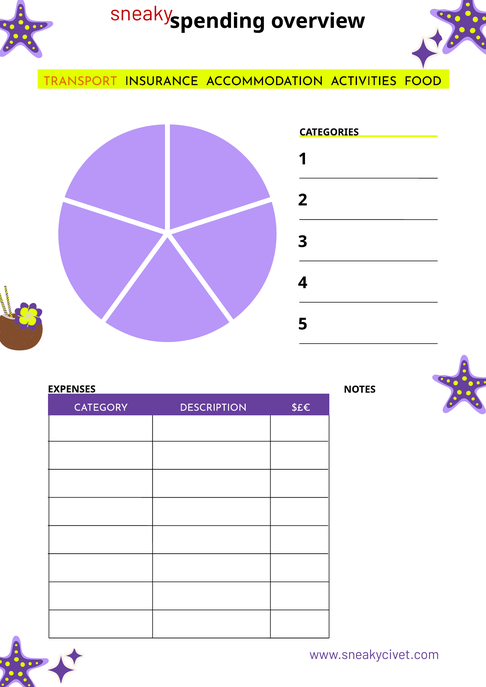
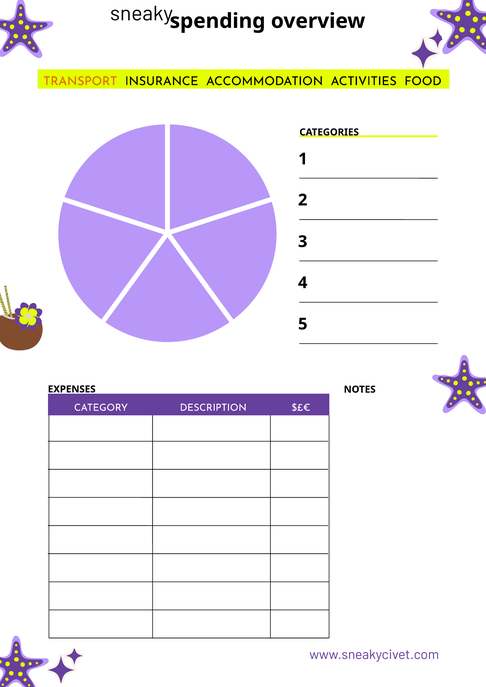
sneaky colour: red -> black
